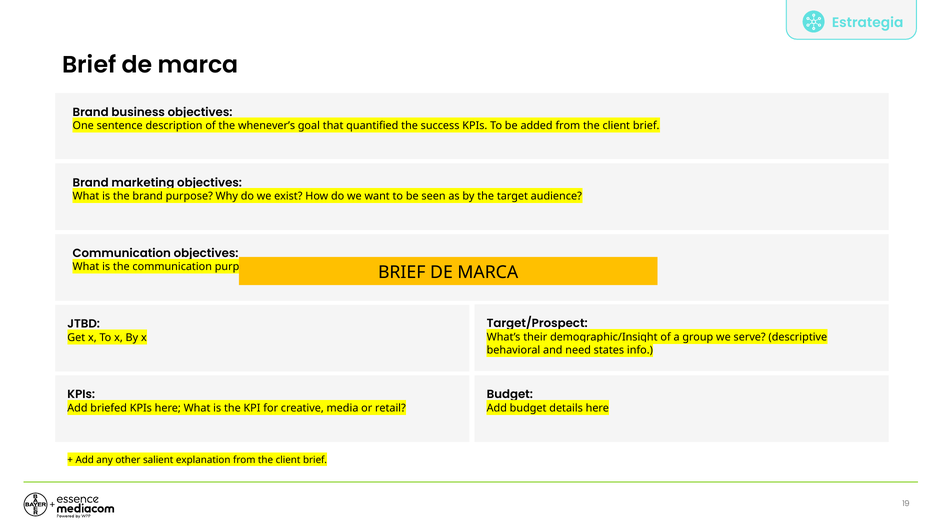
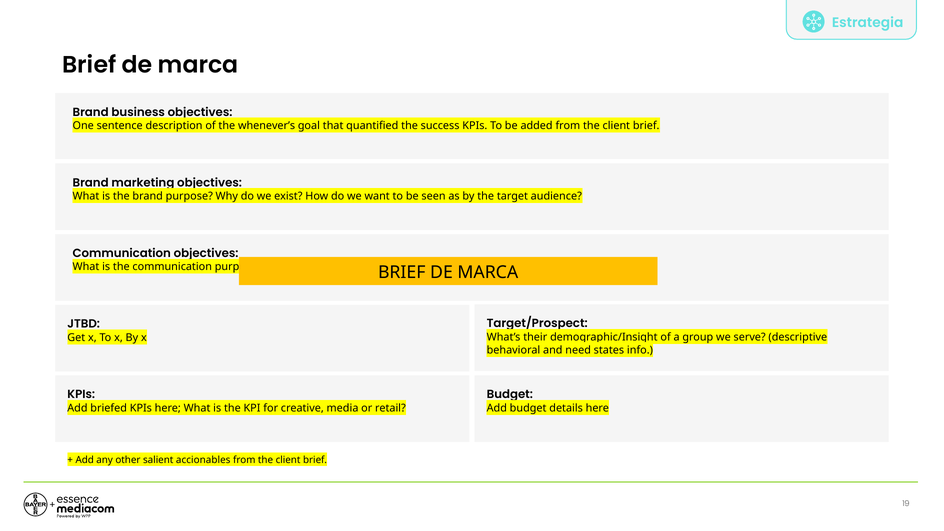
explanation: explanation -> accionables
